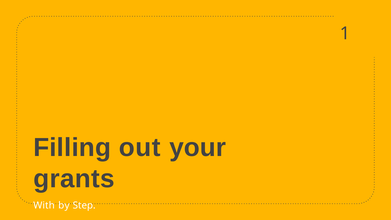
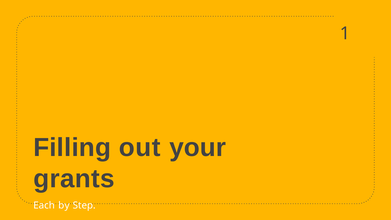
With: With -> Each
